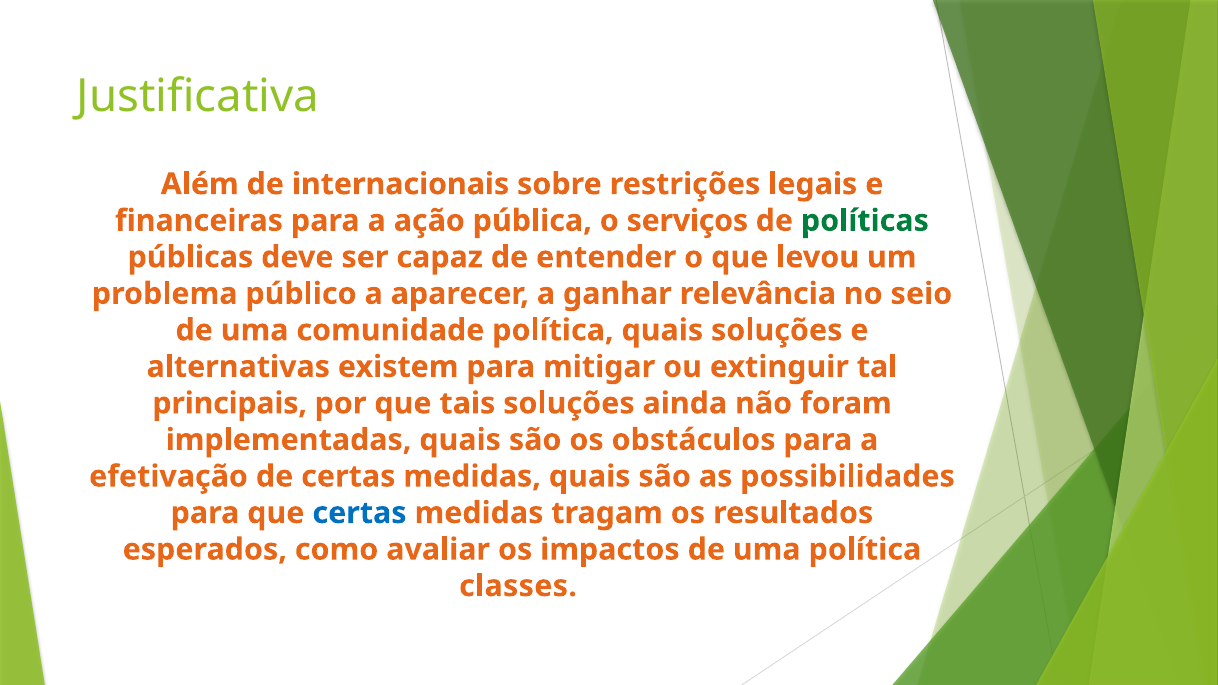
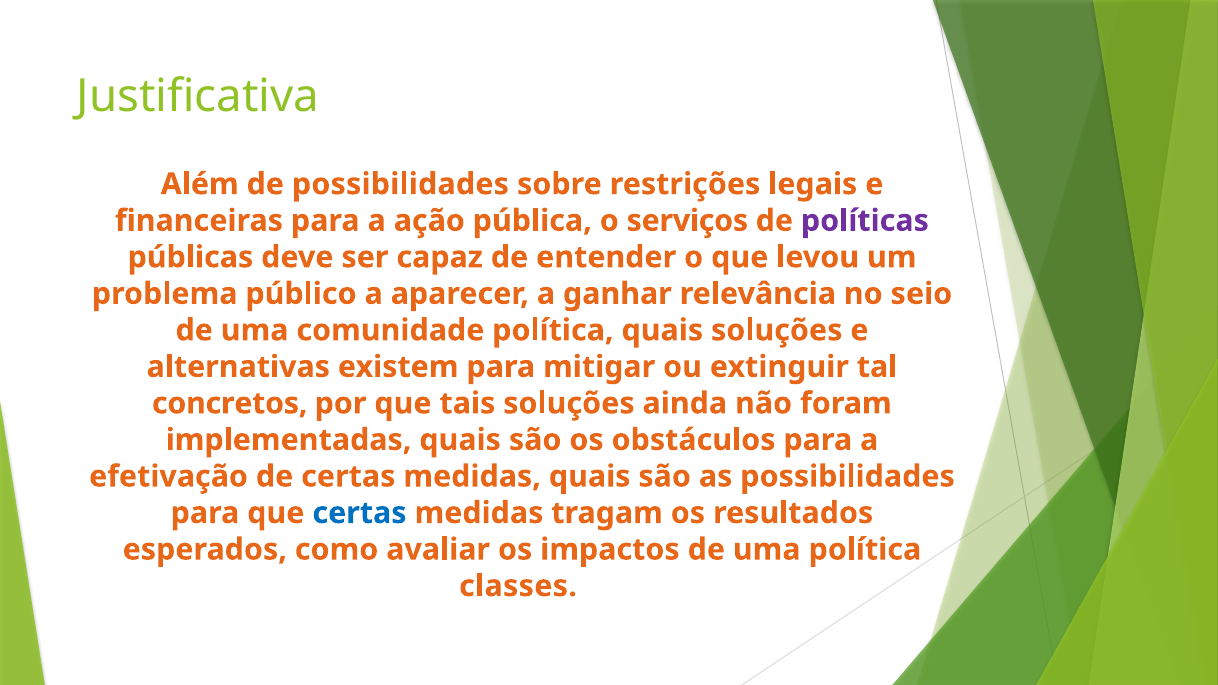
de internacionais: internacionais -> possibilidades
políticas colour: green -> purple
principais: principais -> concretos
